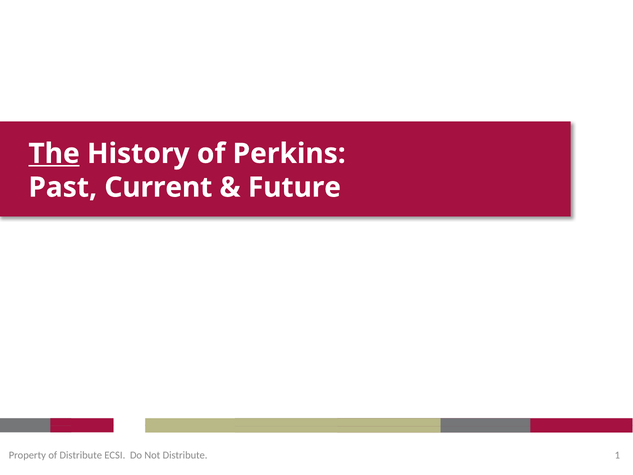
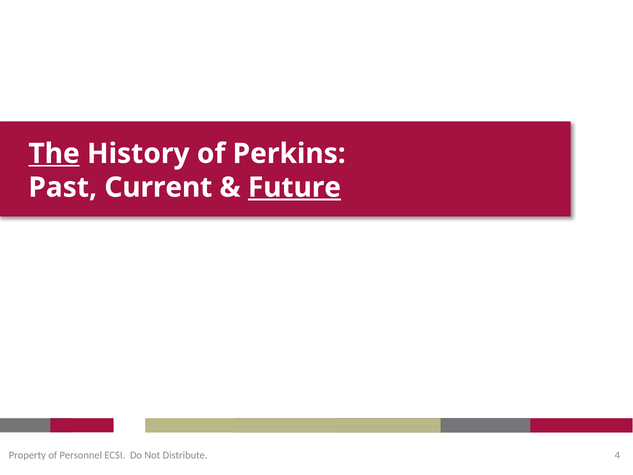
Future underline: none -> present
of Distribute: Distribute -> Personnel
1: 1 -> 4
